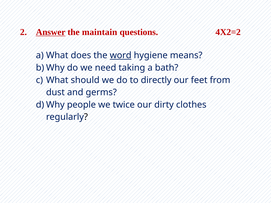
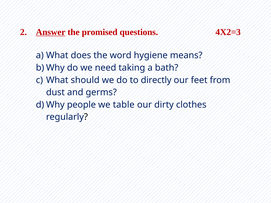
maintain: maintain -> promised
4X2=2: 4X2=2 -> 4X2=3
word underline: present -> none
twice: twice -> table
